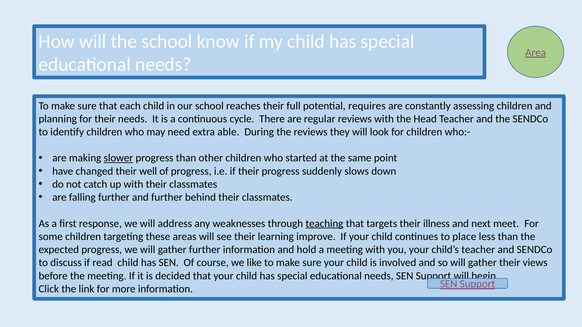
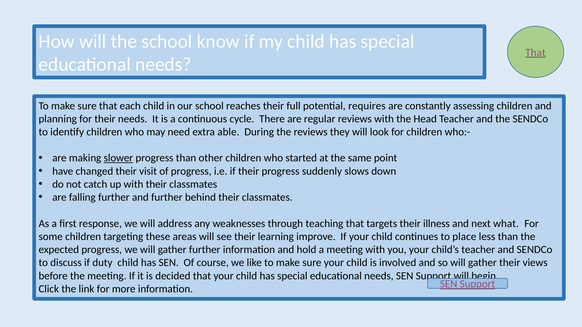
Area at (536, 53): Area -> That
well: well -> visit
teaching underline: present -> none
meet: meet -> what
read: read -> duty
